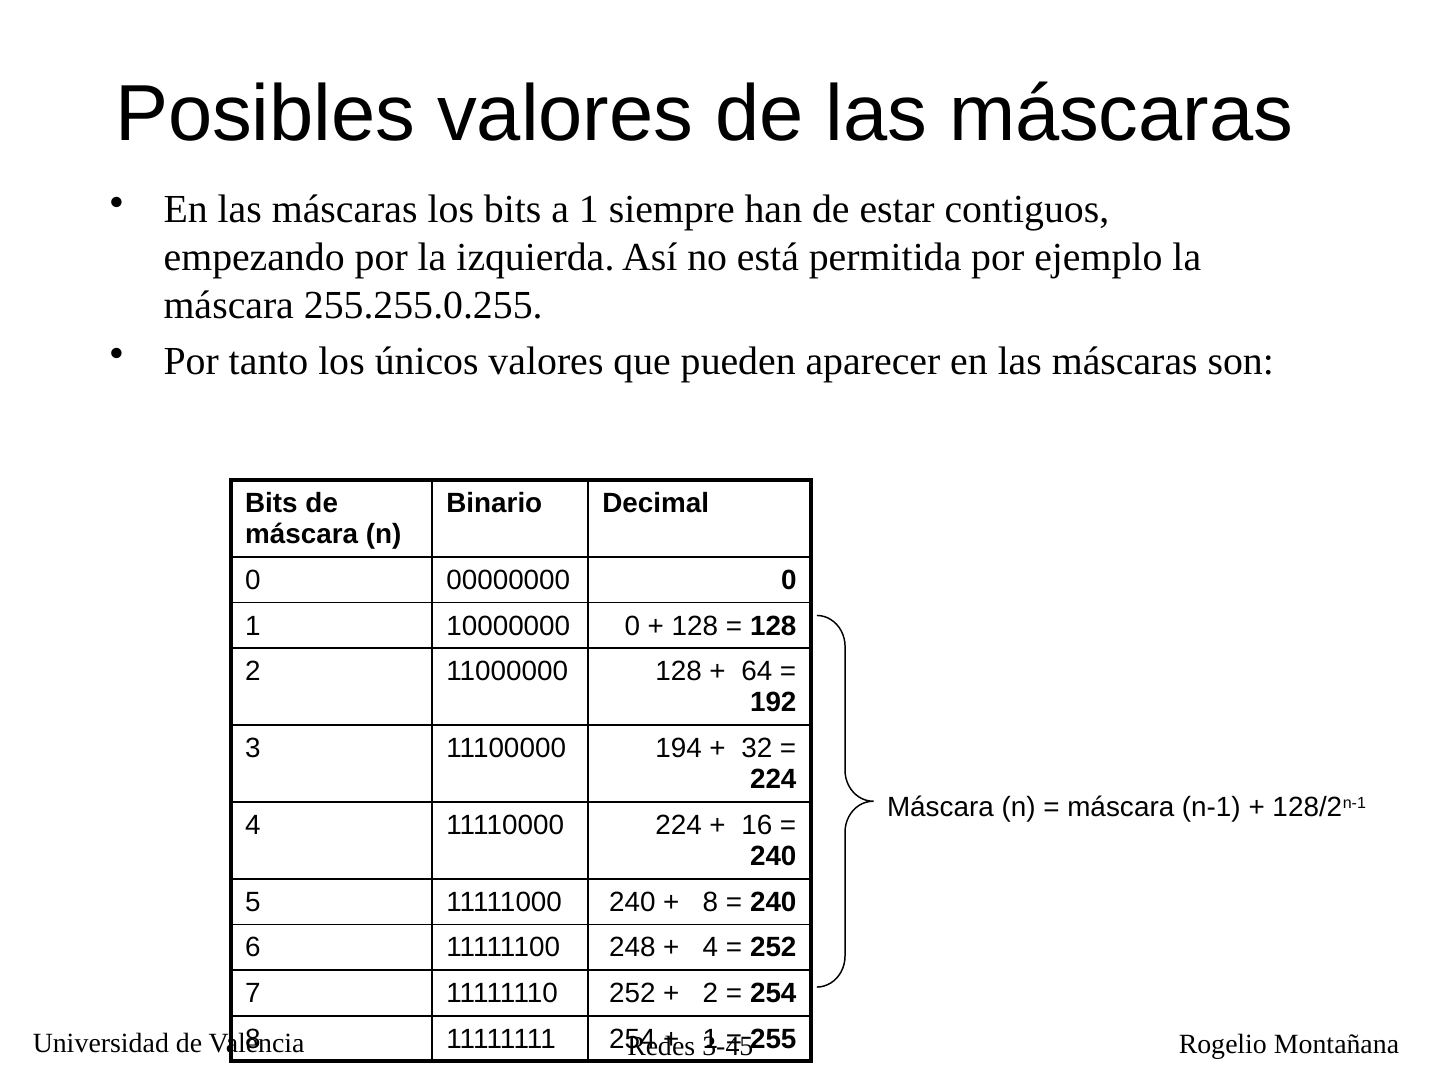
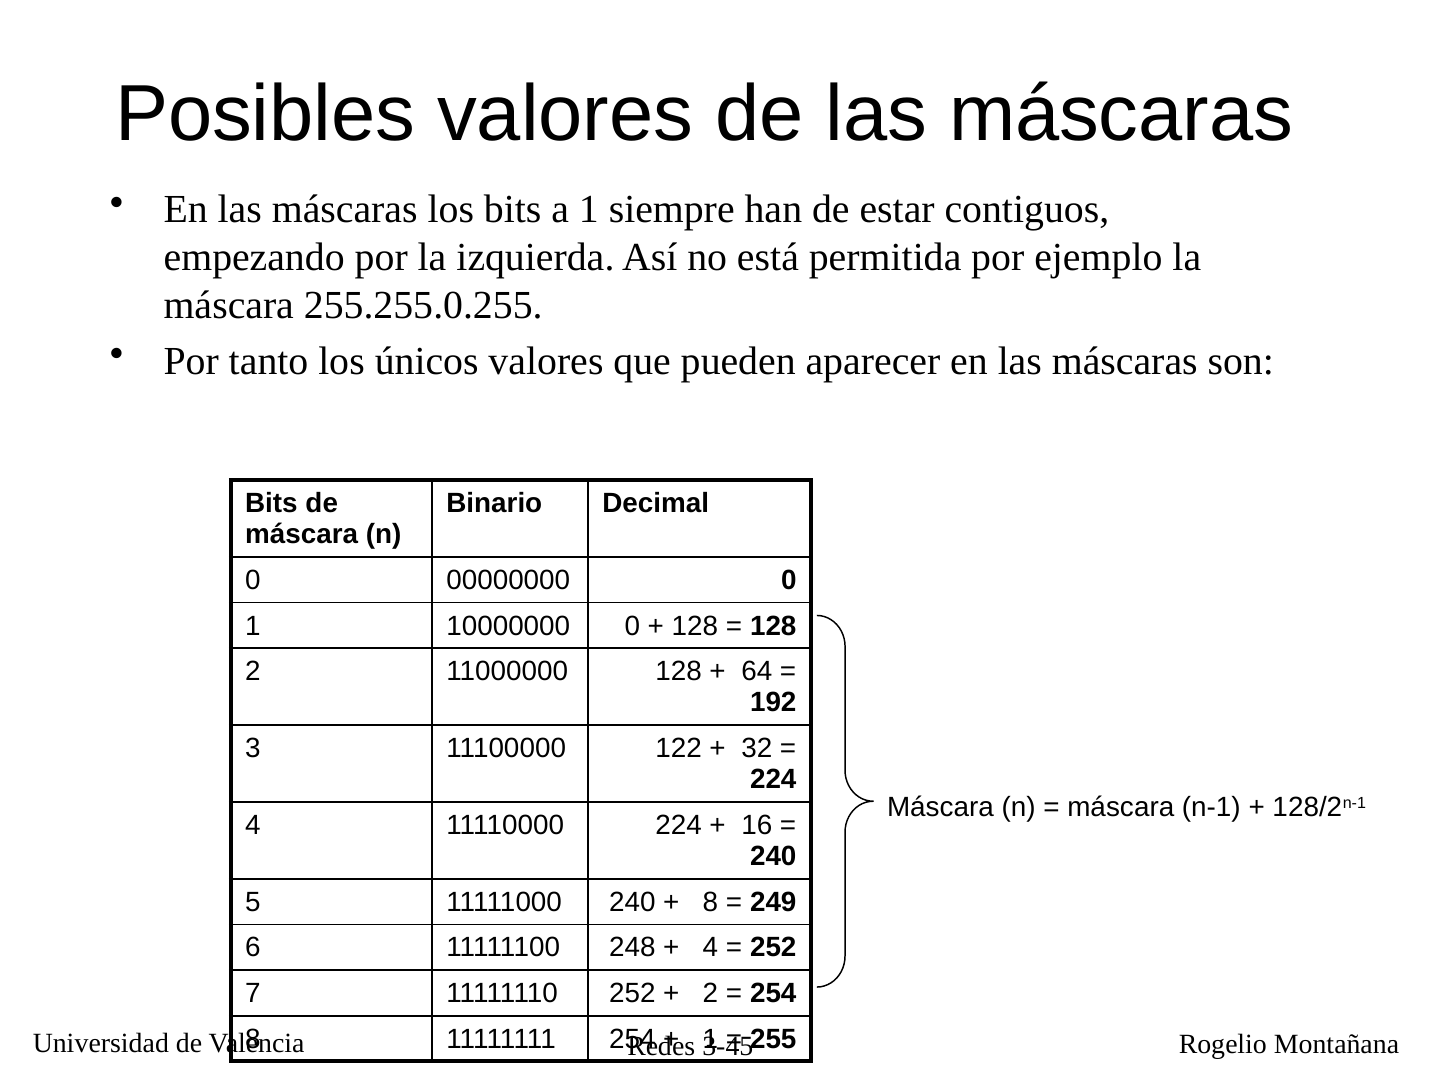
194: 194 -> 122
240 at (773, 902): 240 -> 249
